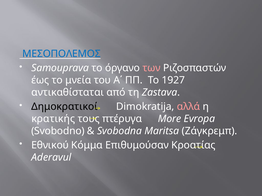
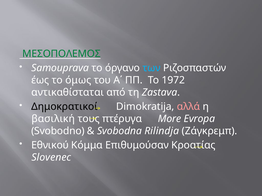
ΜΕΣΟΠΟΛΕΜΟΣ colour: blue -> green
των colour: pink -> light blue
μνεία: μνεία -> όμως
1927: 1927 -> 1972
κρατικής: κρατικής -> βασιλική
Maritsa: Maritsa -> Rilindja
Aderavul: Aderavul -> Slovenec
